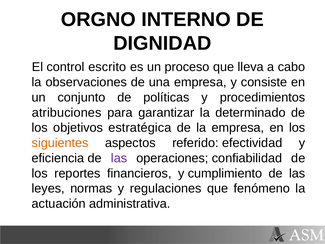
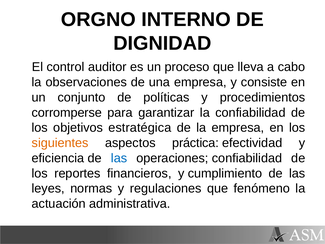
escrito: escrito -> auditor
atribuciones: atribuciones -> corromperse
la determinado: determinado -> confiabilidad
referido: referido -> práctica
las at (119, 158) colour: purple -> blue
